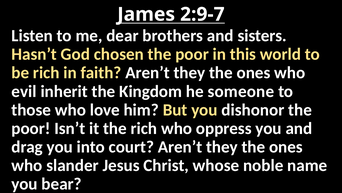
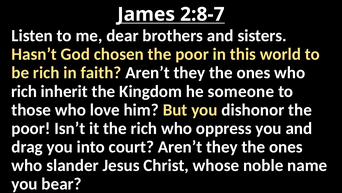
2:9-7: 2:9-7 -> 2:8-7
evil at (24, 91): evil -> rich
